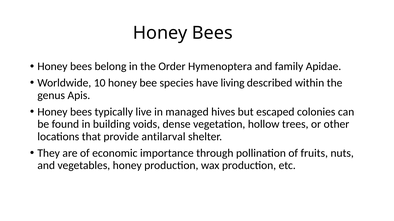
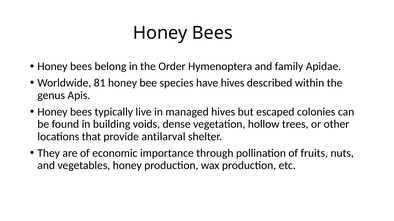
10: 10 -> 81
have living: living -> hives
